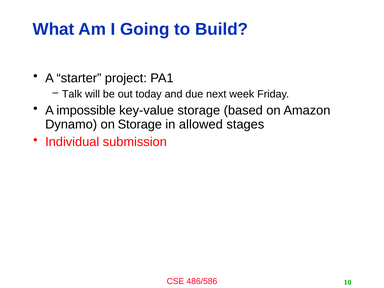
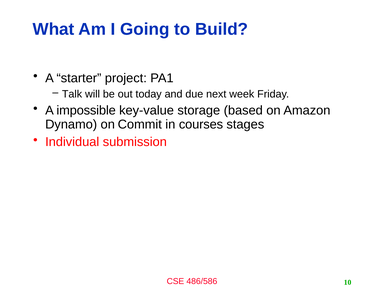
on Storage: Storage -> Commit
allowed: allowed -> courses
